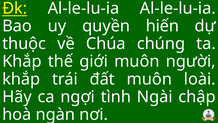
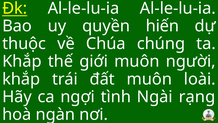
chập: chập -> rạng
